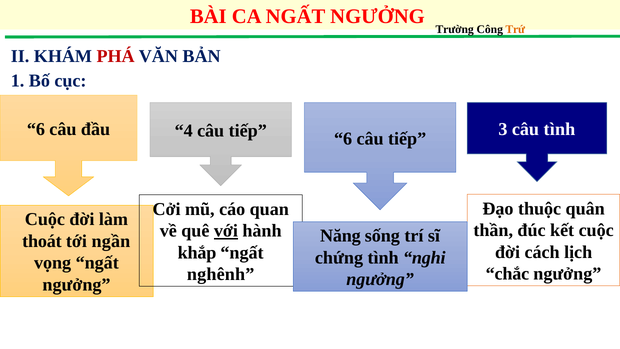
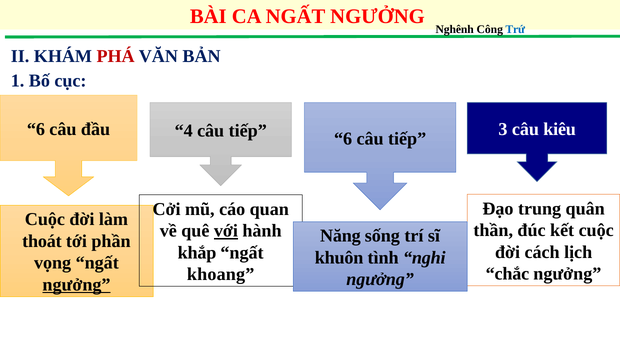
Trường: Trường -> Nghênh
Trứ colour: orange -> blue
câu tình: tình -> kiêu
thuộc: thuộc -> trung
ngần: ngần -> phần
chứng: chứng -> khuôn
nghênh: nghênh -> khoang
ngưởng at (76, 284) underline: none -> present
